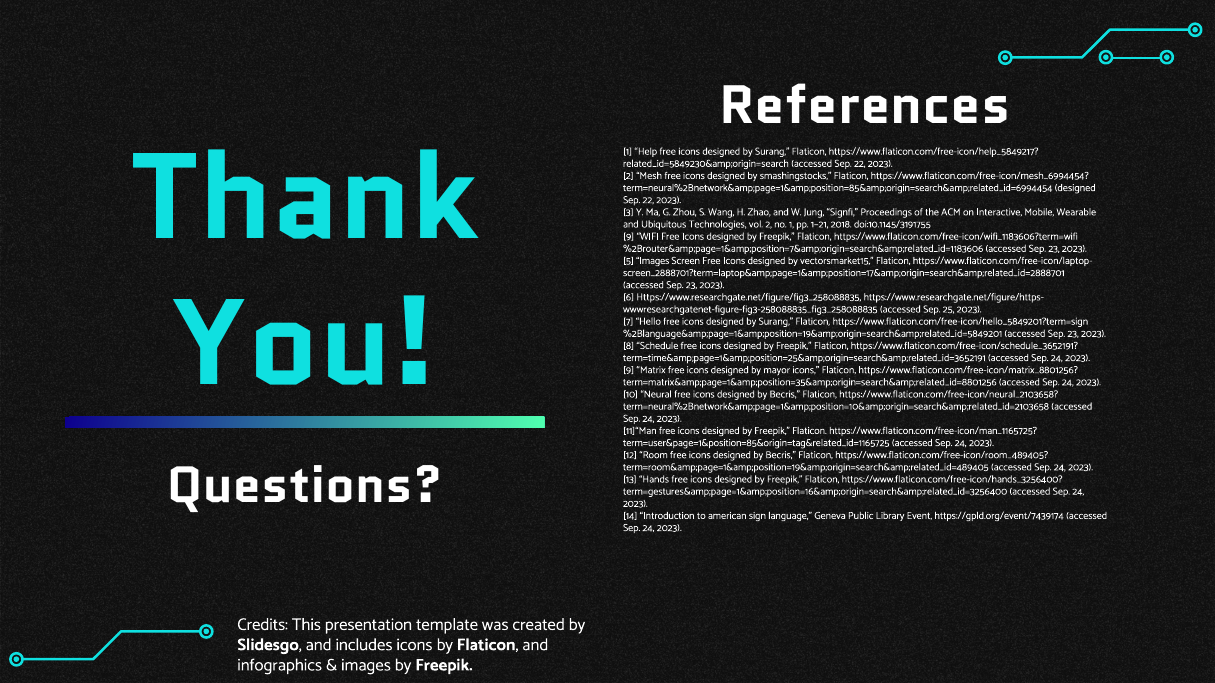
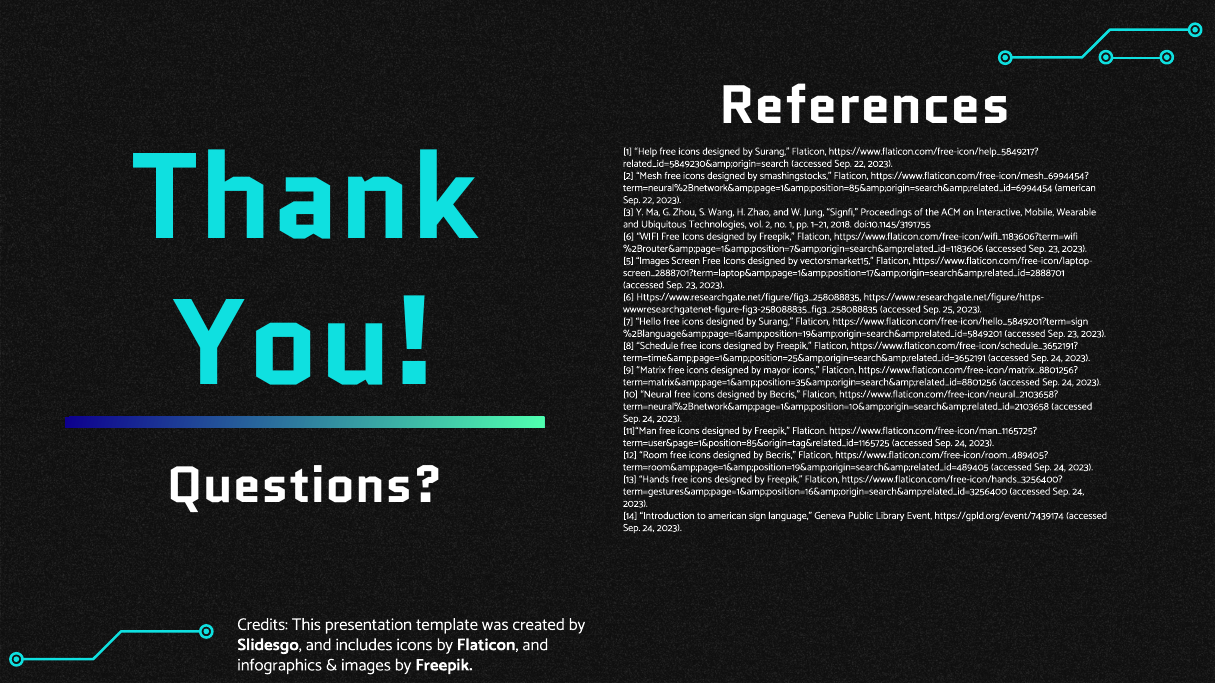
designed at (1075, 188): designed -> american
9 at (629, 236): 9 -> 6
